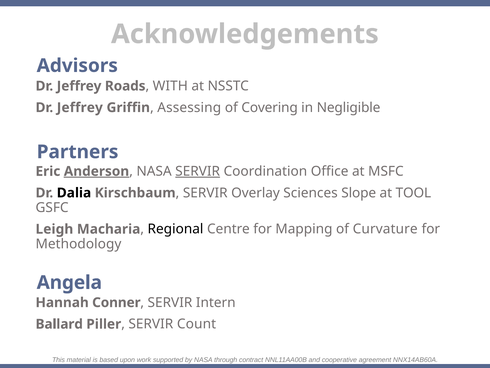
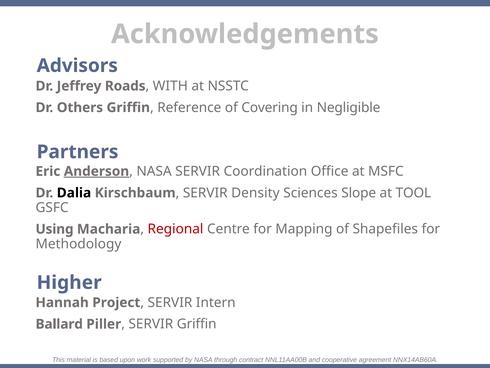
Jeffrey at (80, 107): Jeffrey -> Others
Assessing: Assessing -> Reference
SERVIR at (198, 171) underline: present -> none
Overlay: Overlay -> Density
Leigh: Leigh -> Using
Regional colour: black -> red
Curvature: Curvature -> Shapefiles
Angela: Angela -> Higher
Conner: Conner -> Project
SERVIR Count: Count -> Griffin
